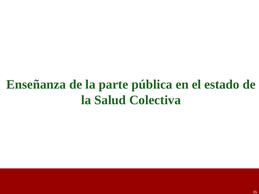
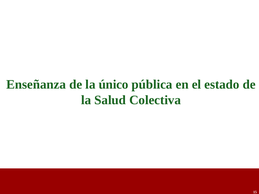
parte: parte -> único
